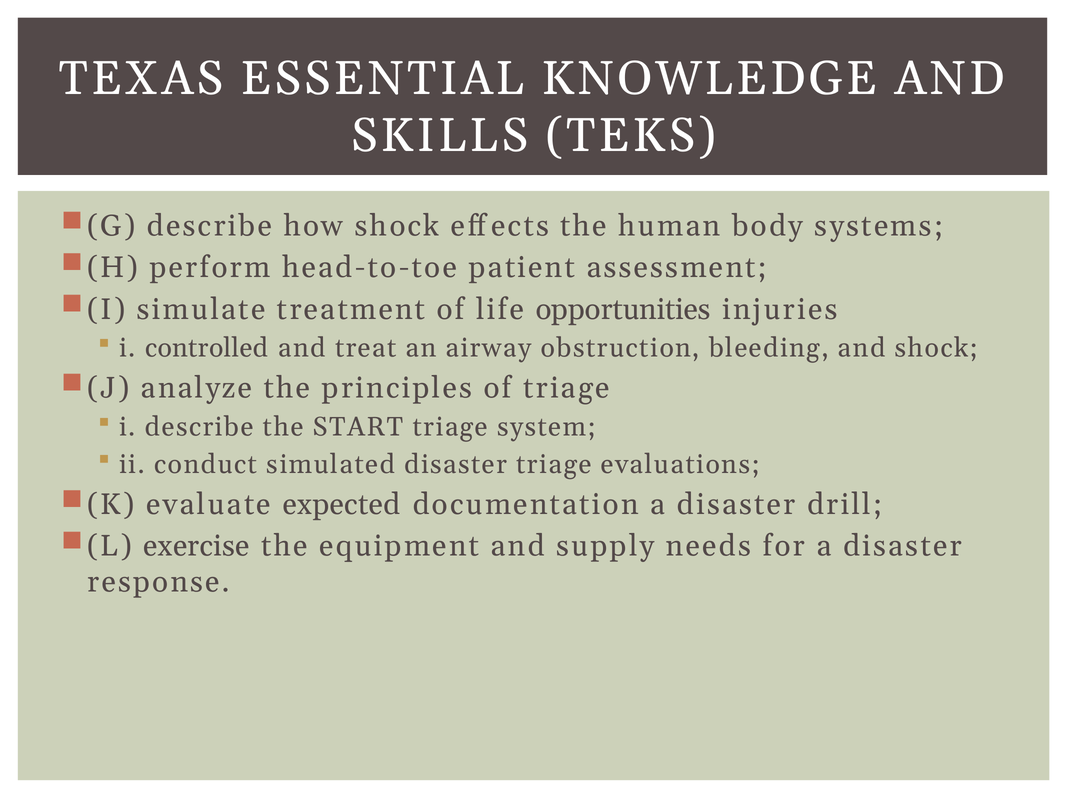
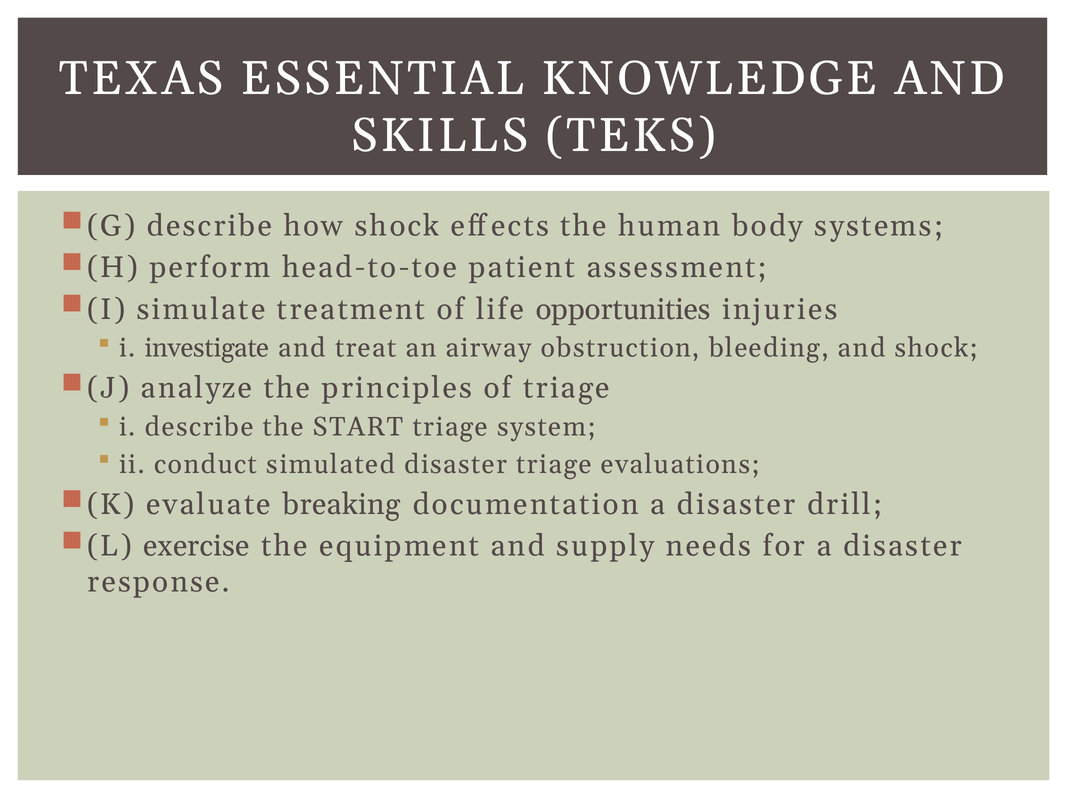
controlled: controlled -> investigate
expected: expected -> breaking
